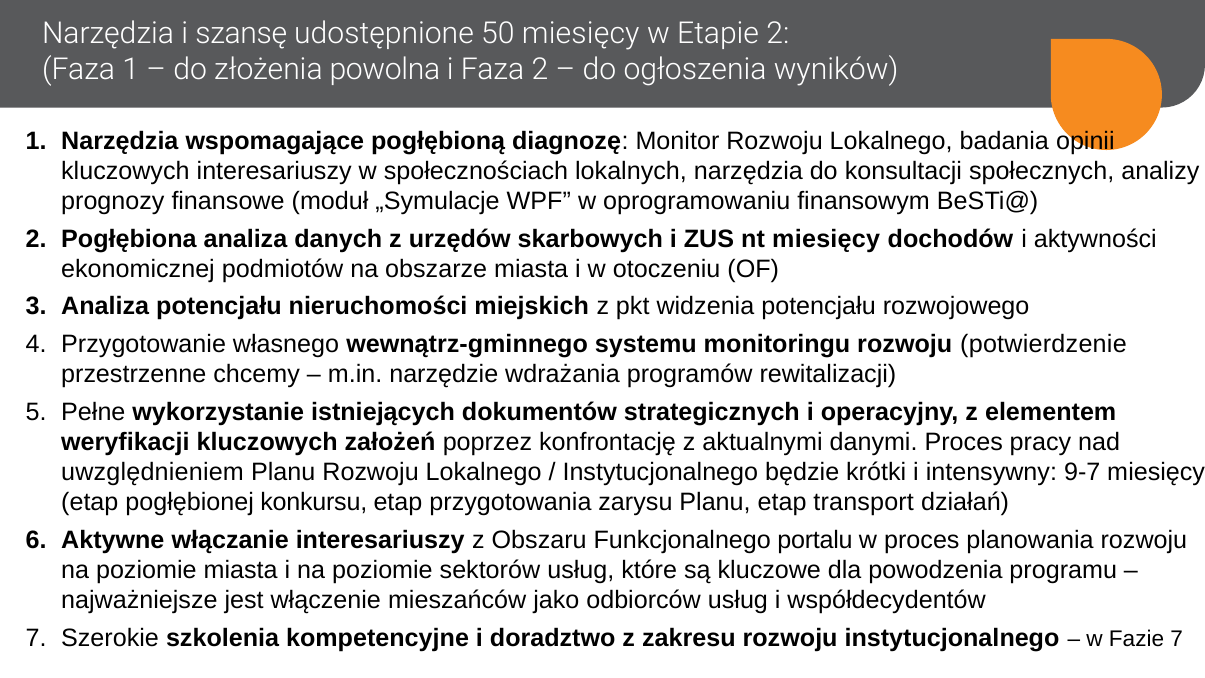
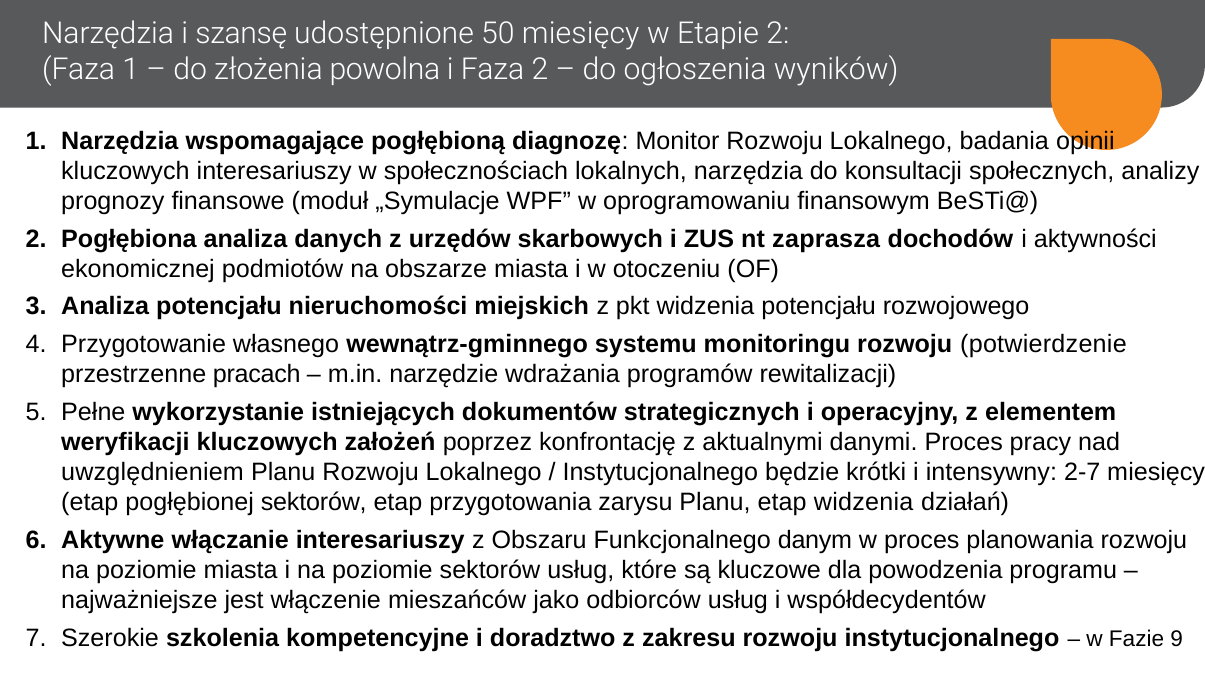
nt miesięcy: miesięcy -> zaprasza
chcemy: chcemy -> pracach
9-7: 9-7 -> 2-7
pogłębionej konkursu: konkursu -> sektorów
etap transport: transport -> widzenia
portalu: portalu -> danym
Fazie 7: 7 -> 9
